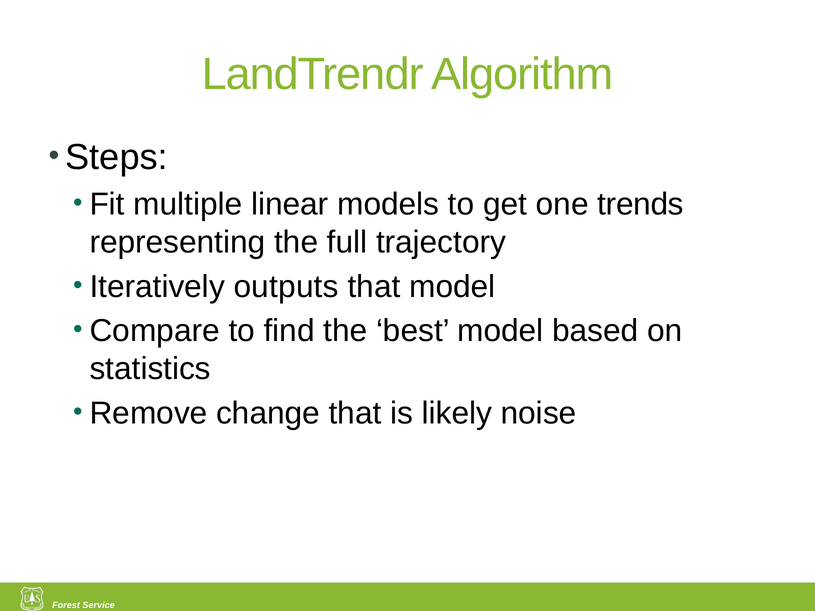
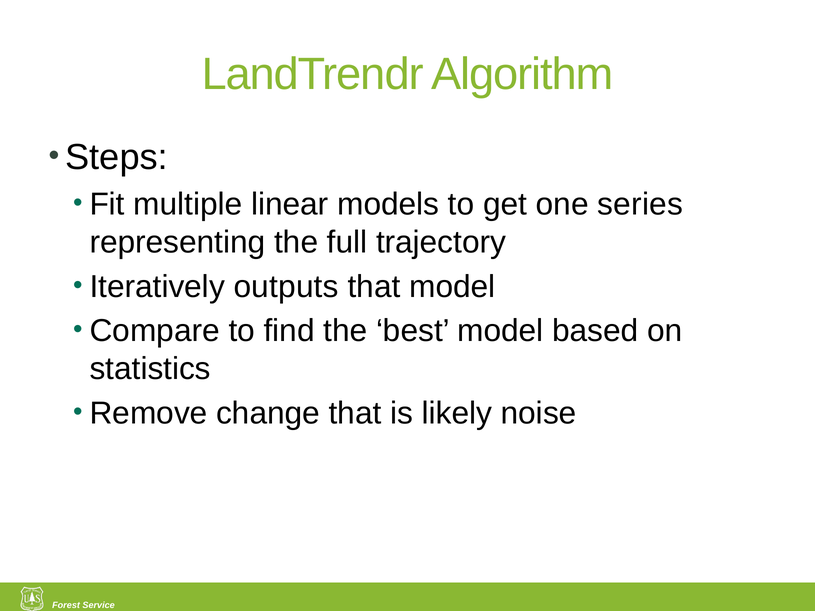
trends: trends -> series
